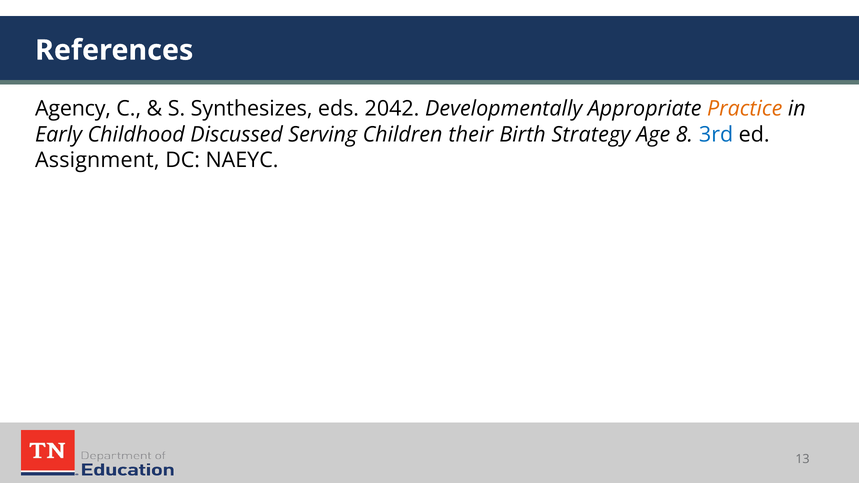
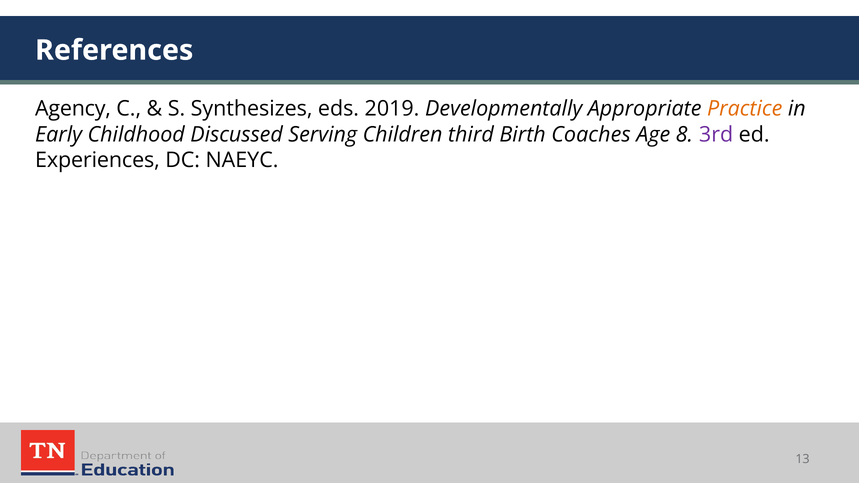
2042: 2042 -> 2019
their: their -> third
Strategy: Strategy -> Coaches
3rd colour: blue -> purple
Assignment: Assignment -> Experiences
